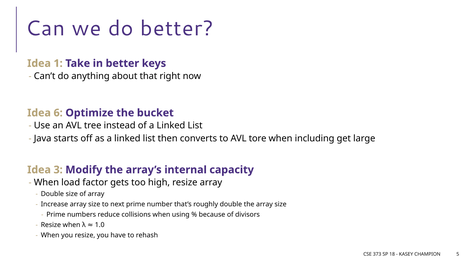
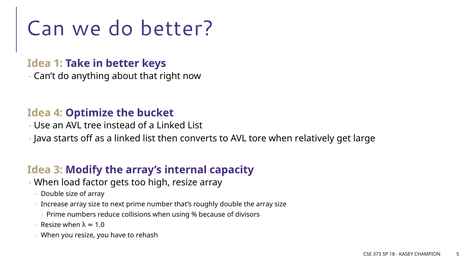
6: 6 -> 4
including: including -> relatively
